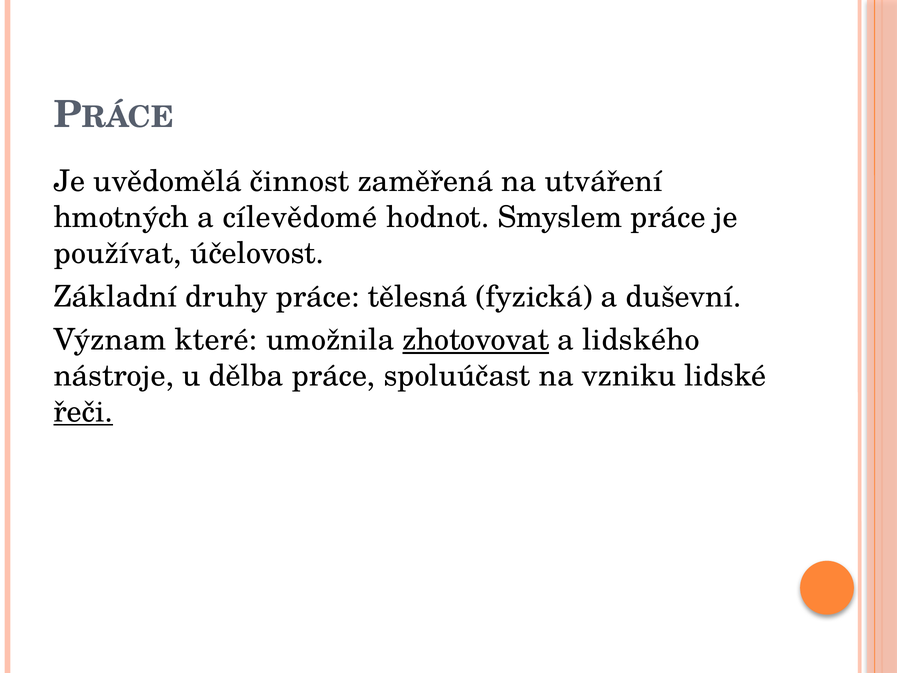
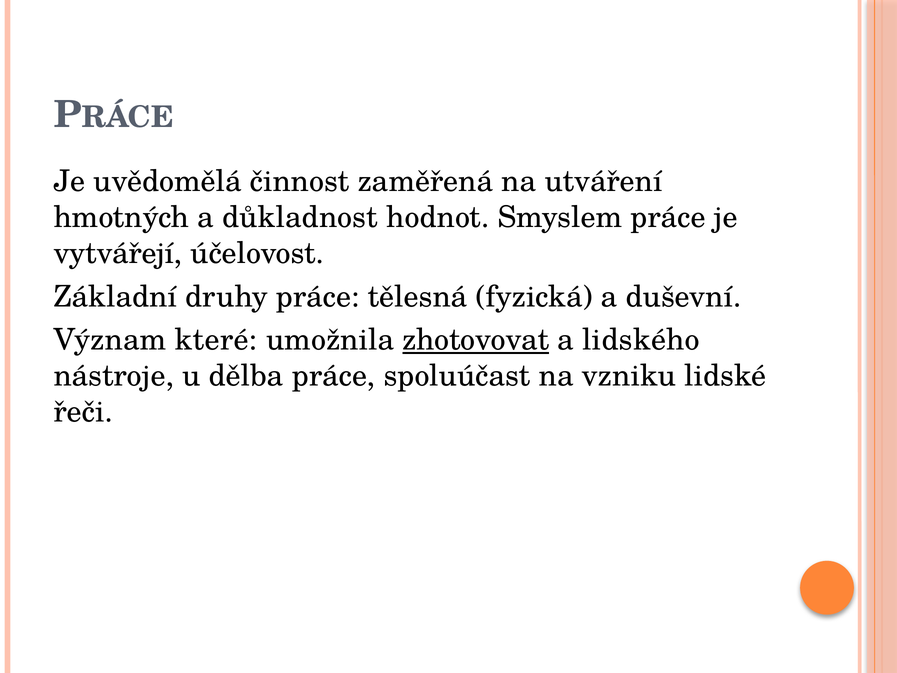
cílevědomé: cílevědomé -> důkladnost
používat: používat -> vytvářejí
řeči underline: present -> none
